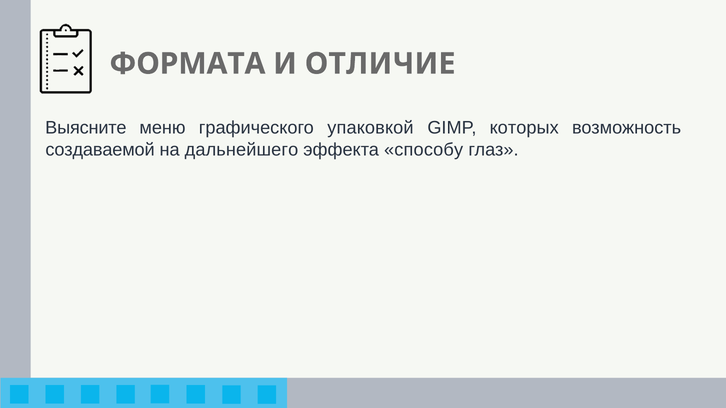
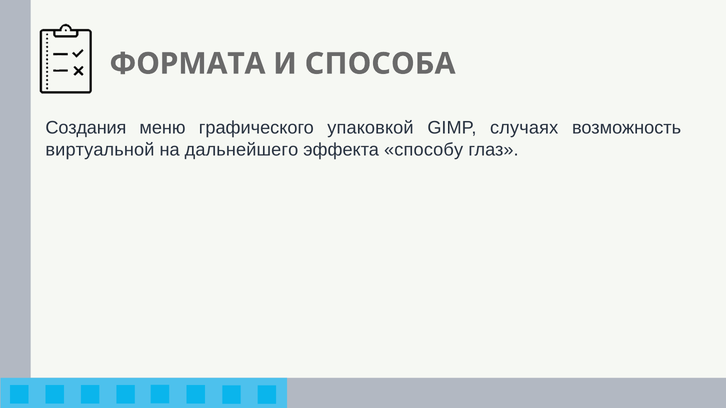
ОТЛИЧИЕ: ОТЛИЧИЕ -> СПОСОБА
Выясните: Выясните -> Создания
которых: которых -> случаях
создаваемой: создаваемой -> виртуальной
